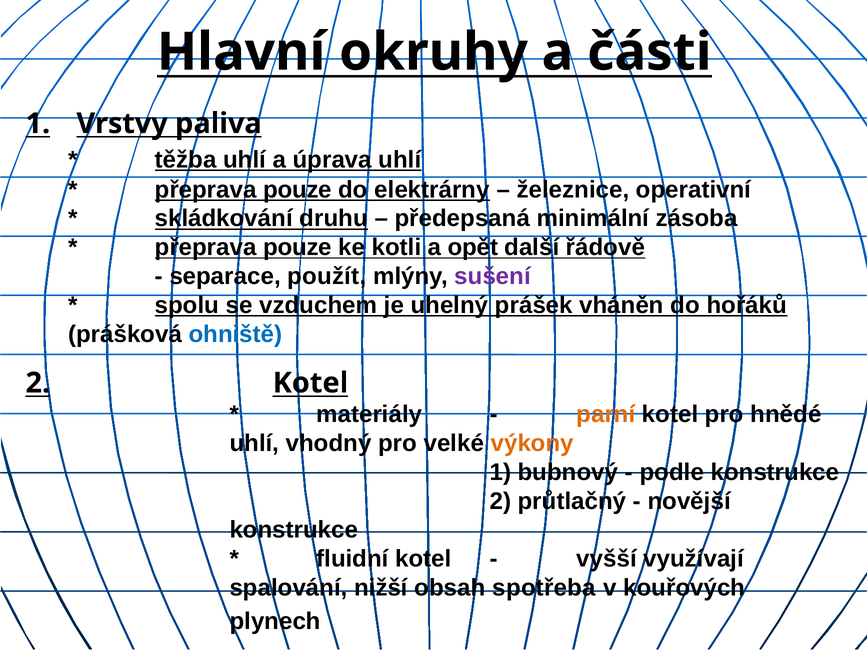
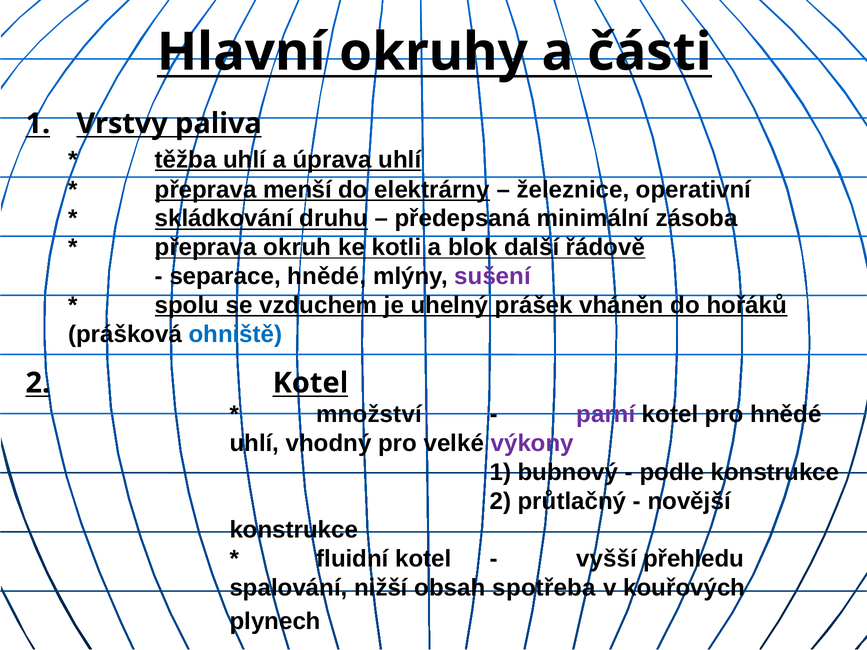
pouze at (298, 190): pouze -> menší
pouze at (298, 248): pouze -> okruh
opět: opět -> blok
separace použít: použít -> hnědé
materiály: materiály -> množství
parní colour: orange -> purple
výkony colour: orange -> purple
využívají: využívají -> přehledu
